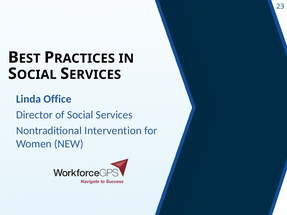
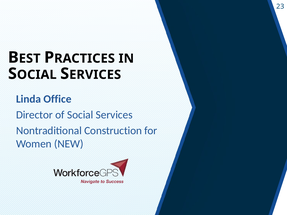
Intervention: Intervention -> Construction
